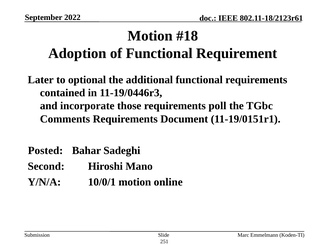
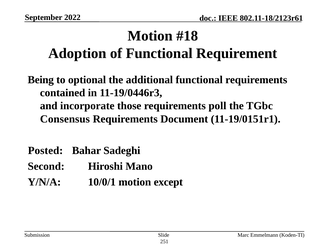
Later: Later -> Being
Comments: Comments -> Consensus
online: online -> except
